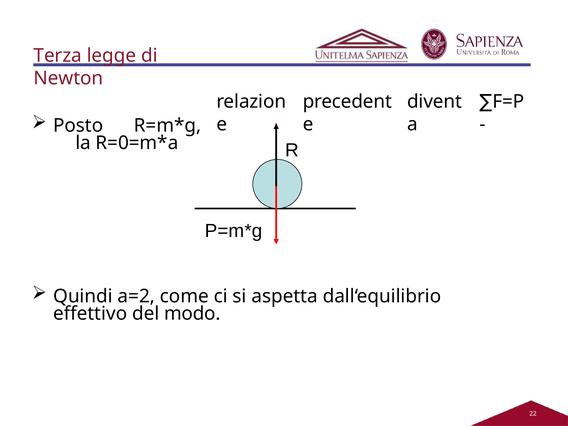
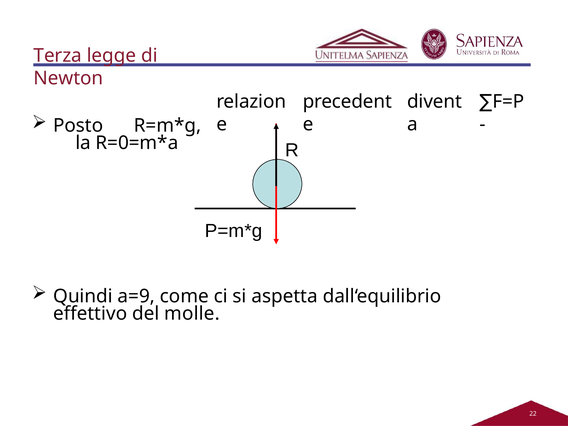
a=2: a=2 -> a=9
modo: modo -> molle
